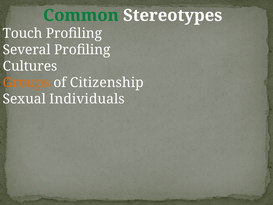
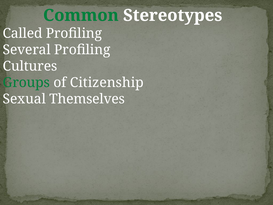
Touch: Touch -> Called
Groups colour: orange -> green
Individuals: Individuals -> Themselves
